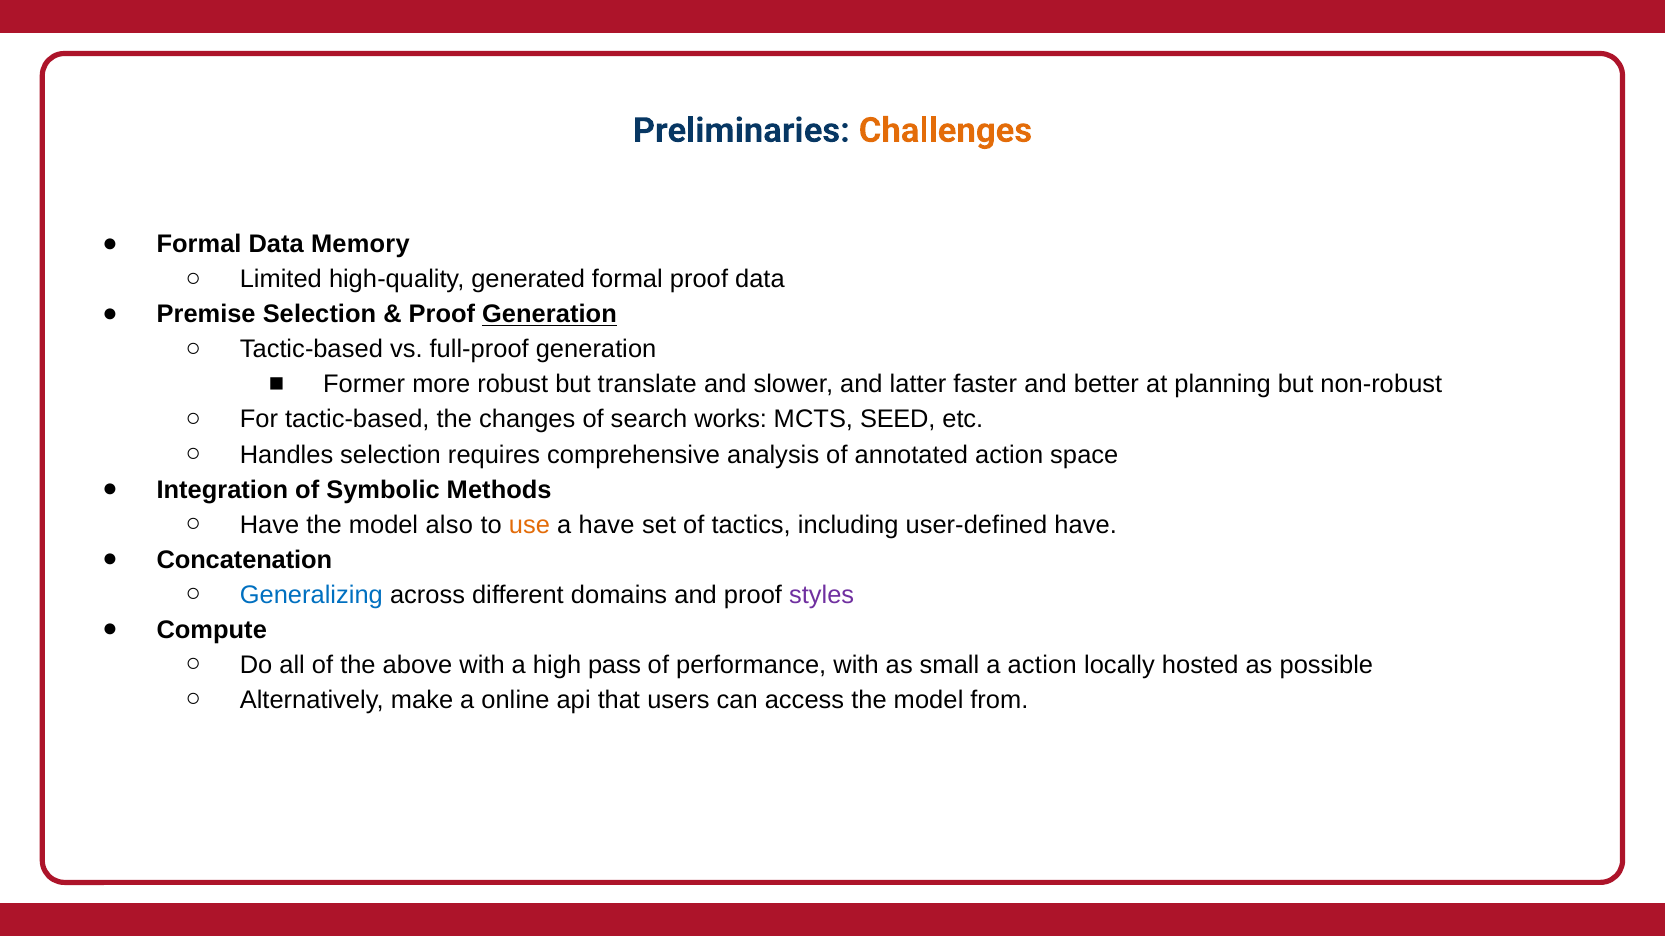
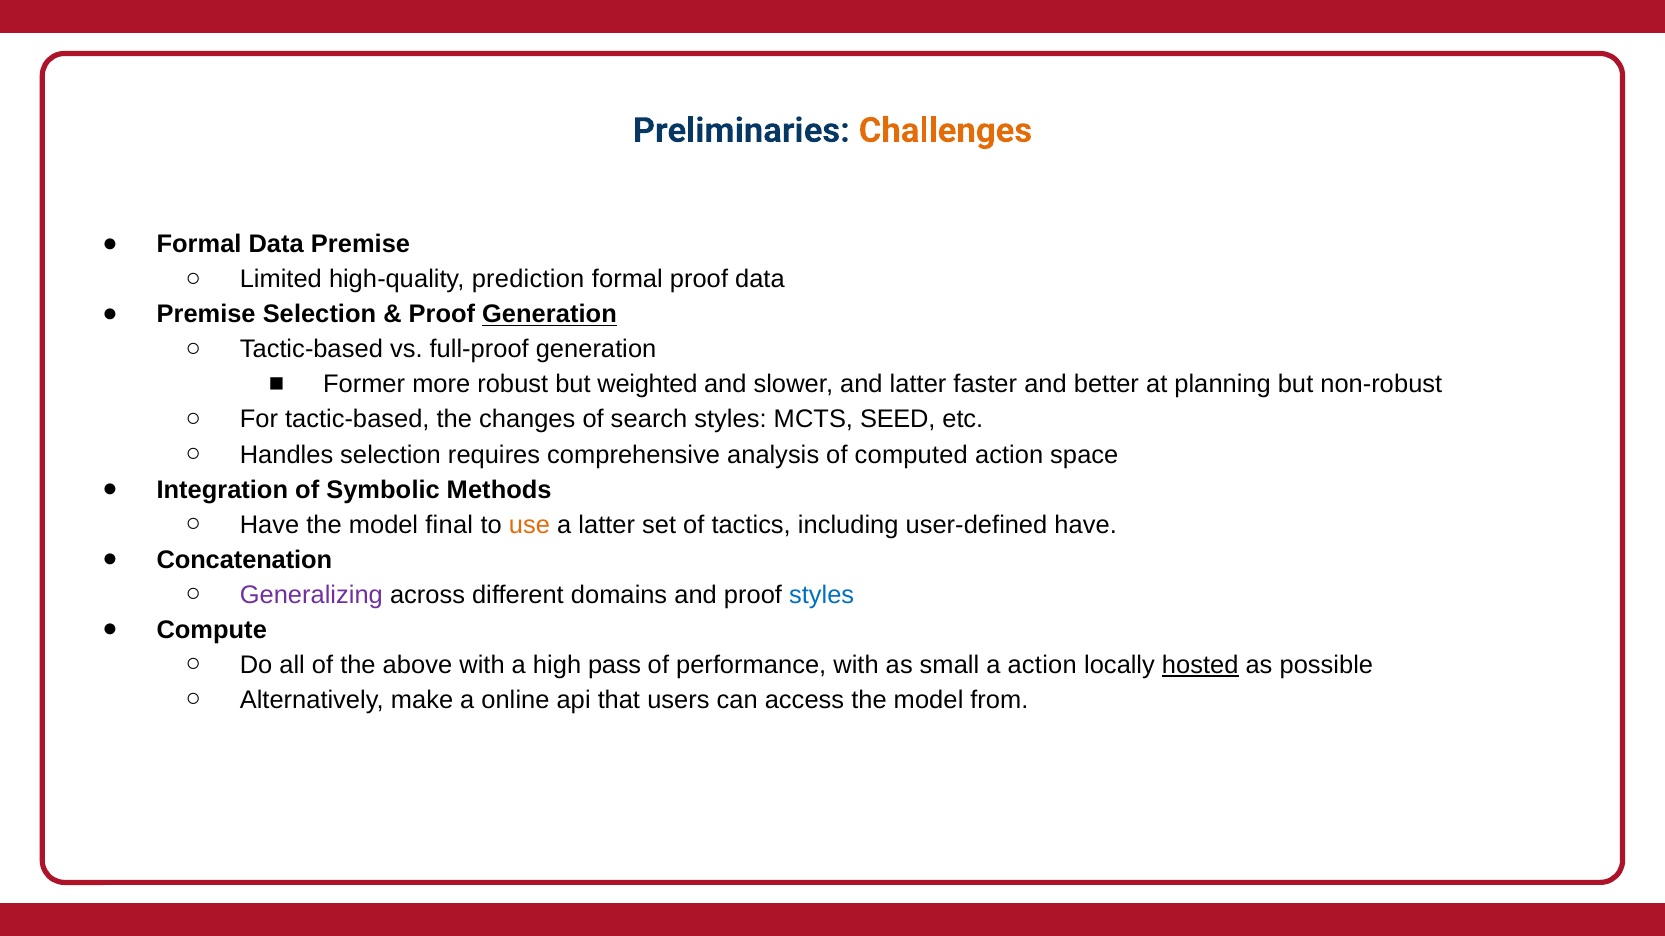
Data Memory: Memory -> Premise
generated: generated -> prediction
translate: translate -> weighted
search works: works -> styles
annotated: annotated -> computed
also: also -> final
a have: have -> latter
Generalizing colour: blue -> purple
styles at (822, 595) colour: purple -> blue
hosted underline: none -> present
